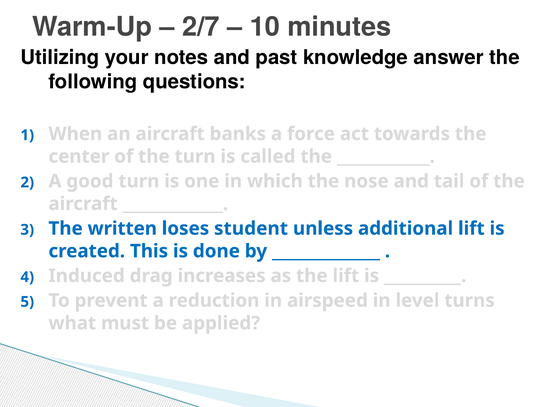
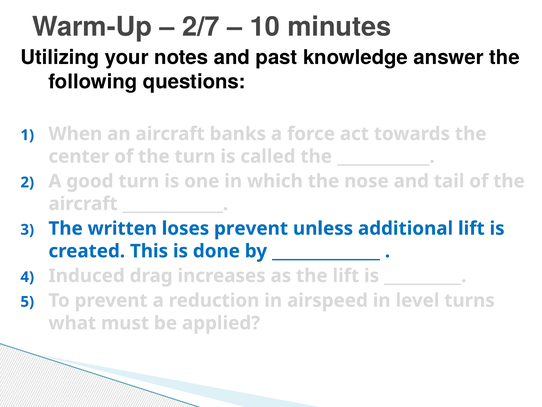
loses student: student -> prevent
